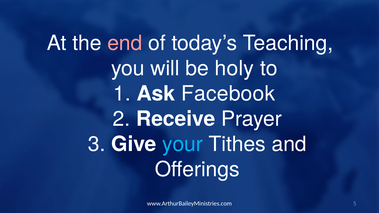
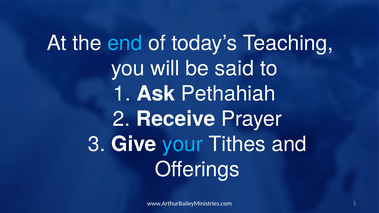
end colour: pink -> light blue
holy: holy -> said
Facebook: Facebook -> Pethahiah
